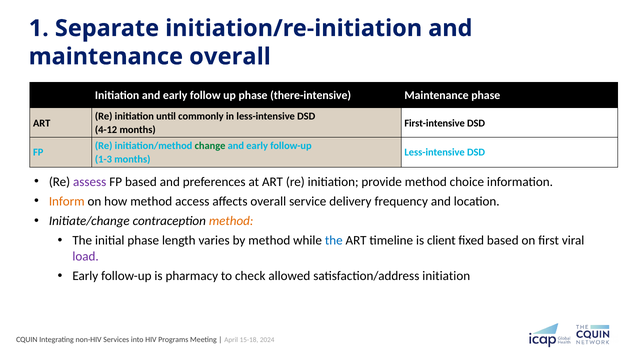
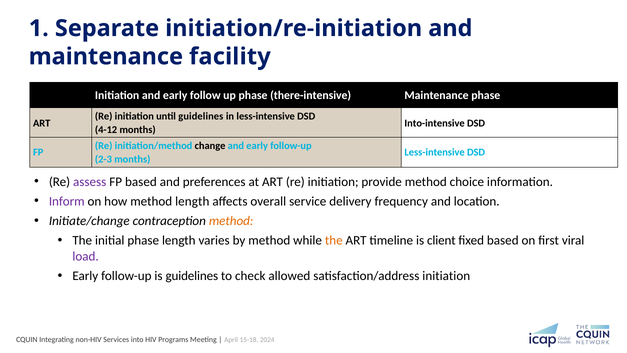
maintenance overall: overall -> facility
until commonly: commonly -> guidelines
First-intensive: First-intensive -> Into-intensive
change colour: green -> black
1-3: 1-3 -> 2-3
Inform colour: orange -> purple
method access: access -> length
the at (334, 240) colour: blue -> orange
is pharmacy: pharmacy -> guidelines
